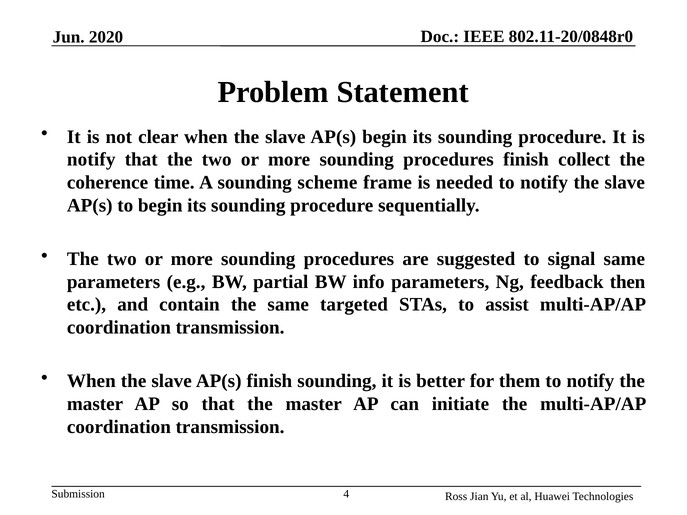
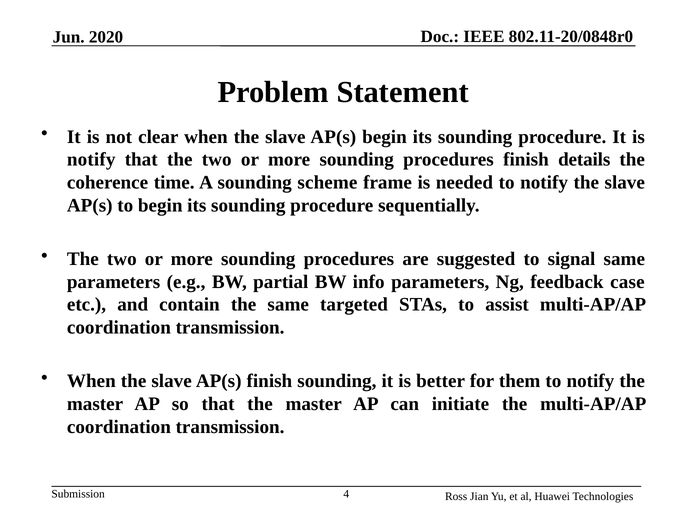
collect: collect -> details
then: then -> case
